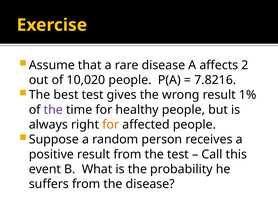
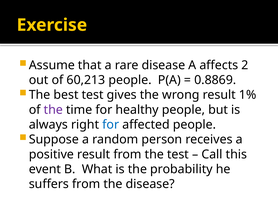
10,020: 10,020 -> 60,213
7.8216: 7.8216 -> 0.8869
for at (111, 124) colour: orange -> blue
